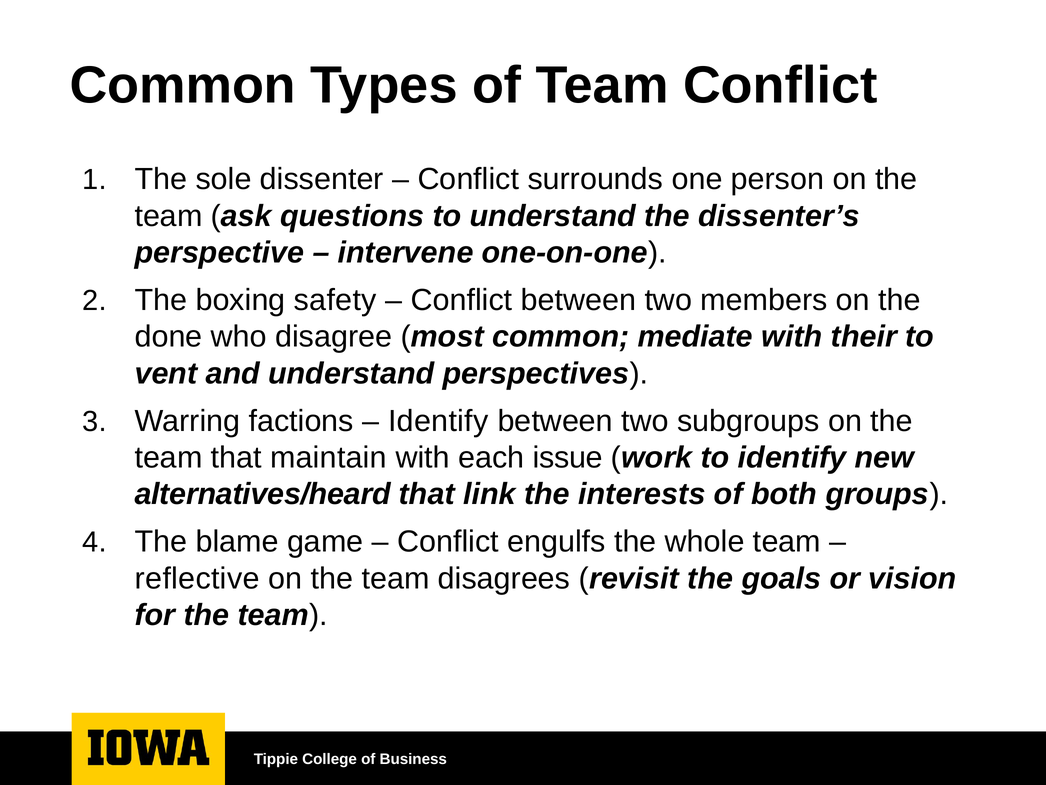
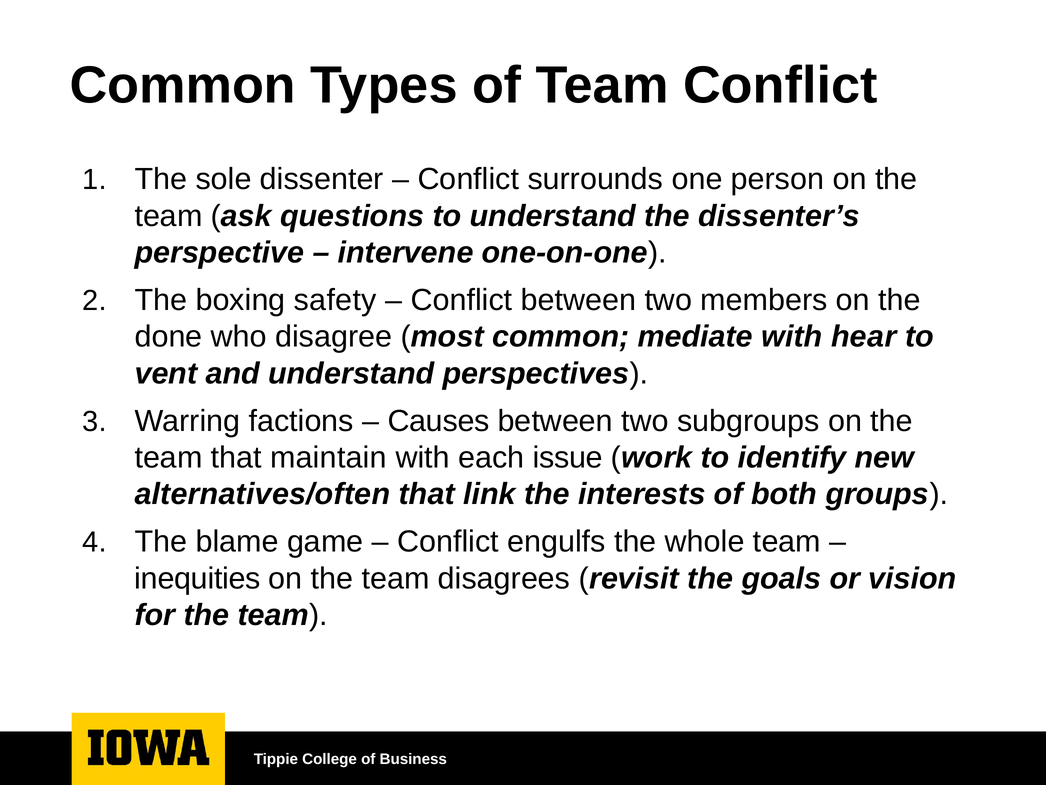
their: their -> hear
Identify at (438, 421): Identify -> Causes
alternatives/heard: alternatives/heard -> alternatives/often
reflective: reflective -> inequities
